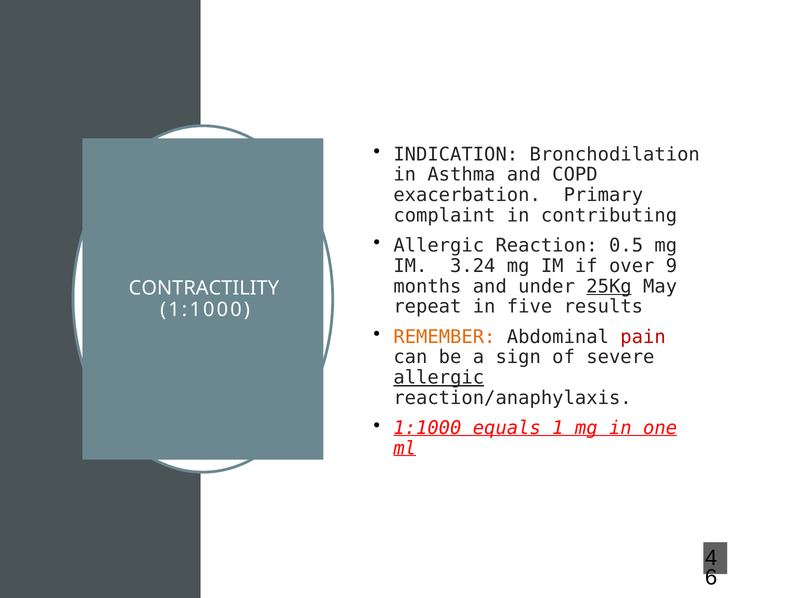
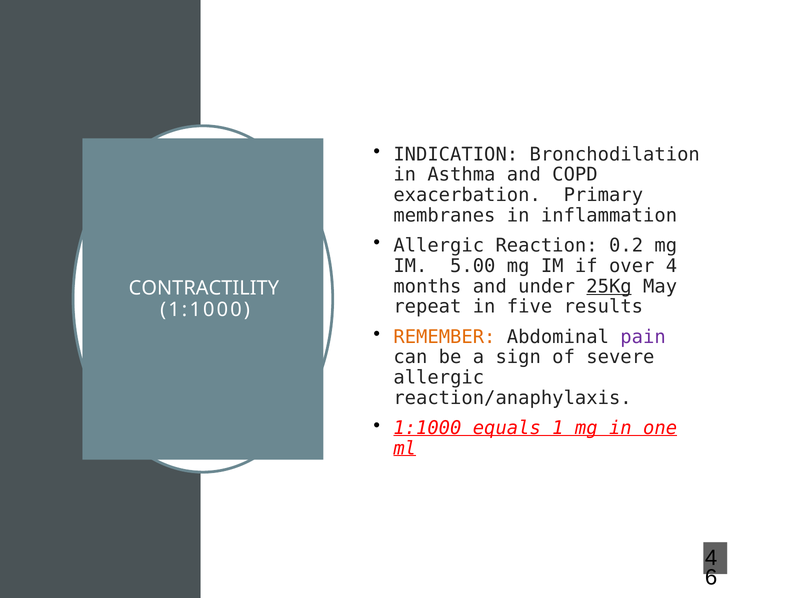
complaint: complaint -> membranes
contributing: contributing -> inflammation
0.5: 0.5 -> 0.2
3.24: 3.24 -> 5.00
over 9: 9 -> 4
pain colour: red -> purple
allergic at (439, 377) underline: present -> none
